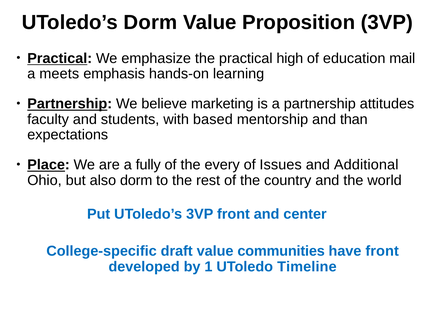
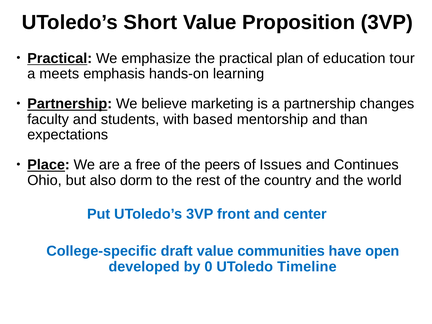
UToledo’s Dorm: Dorm -> Short
high: high -> plan
mail: mail -> tour
attitudes: attitudes -> changes
fully: fully -> free
every: every -> peers
Additional: Additional -> Continues
have front: front -> open
1: 1 -> 0
